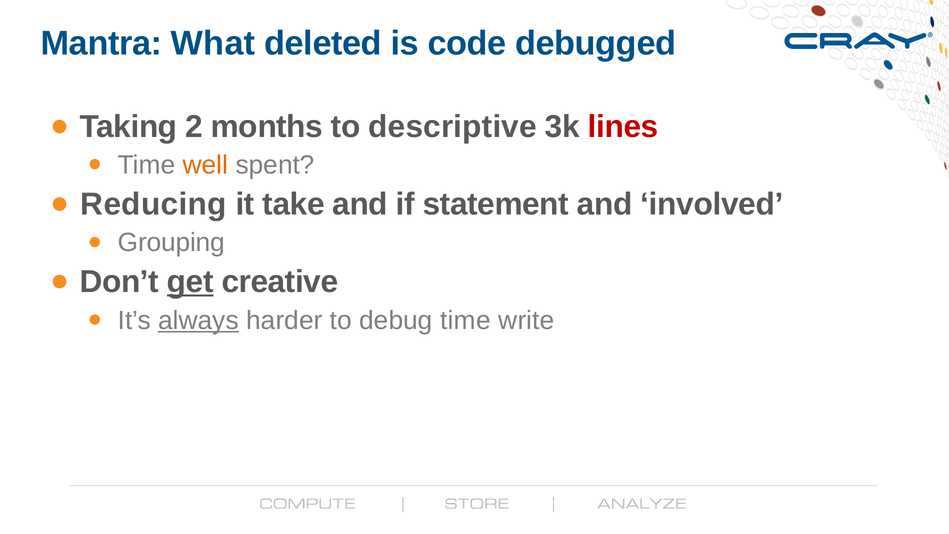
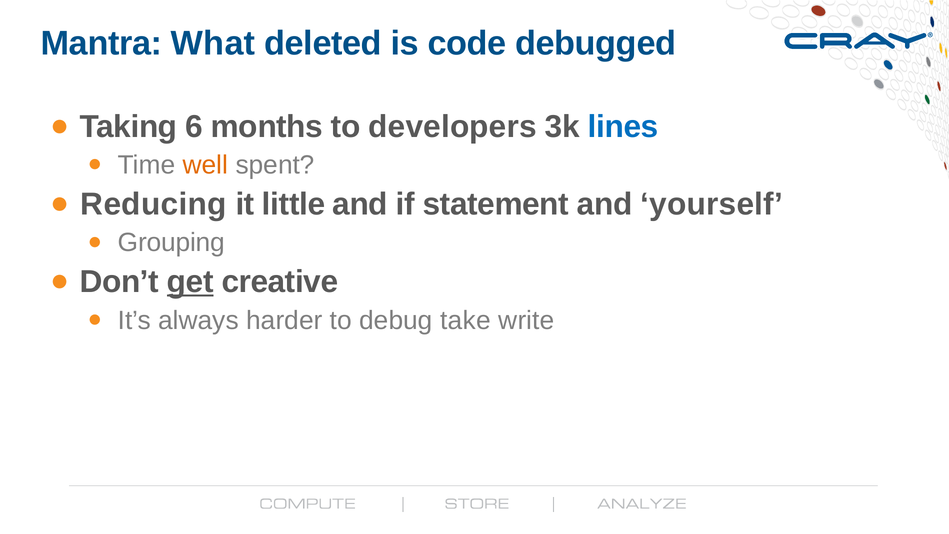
2: 2 -> 6
descriptive: descriptive -> developers
lines colour: red -> blue
take: take -> little
involved: involved -> yourself
always underline: present -> none
debug time: time -> take
